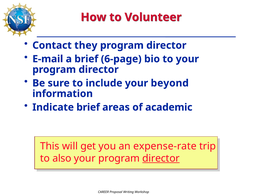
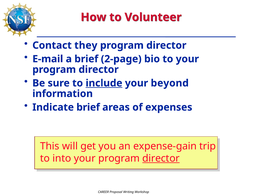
6-page: 6-page -> 2-page
include underline: none -> present
academic: academic -> expenses
expense-rate: expense-rate -> expense-gain
also: also -> into
